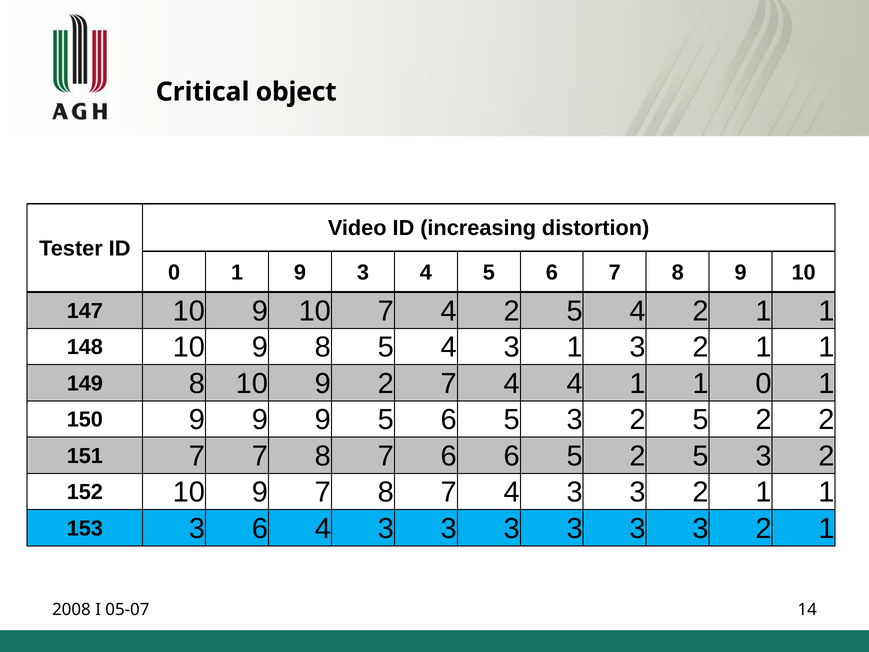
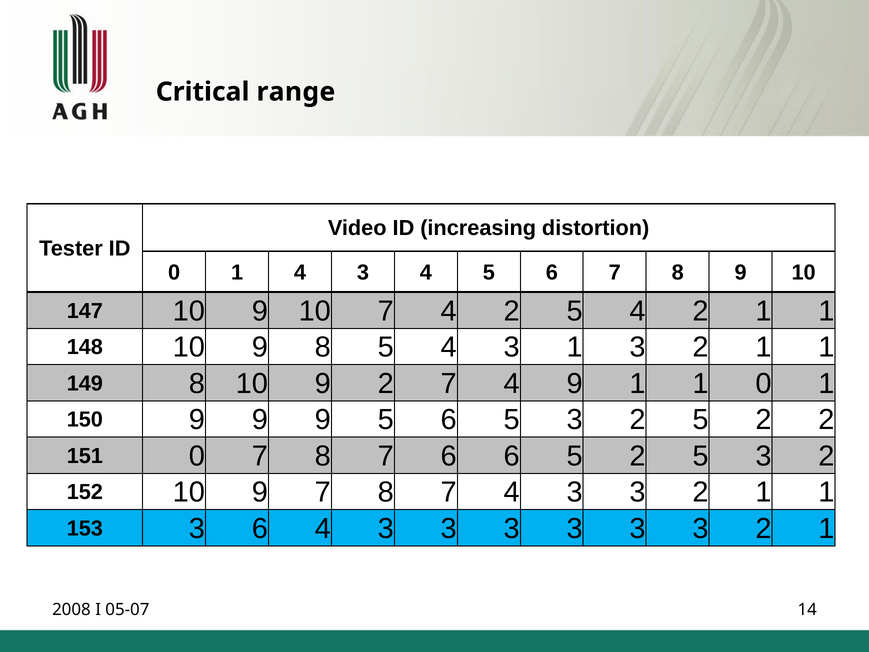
object: object -> range
1 9: 9 -> 4
4 4: 4 -> 9
151 7: 7 -> 0
